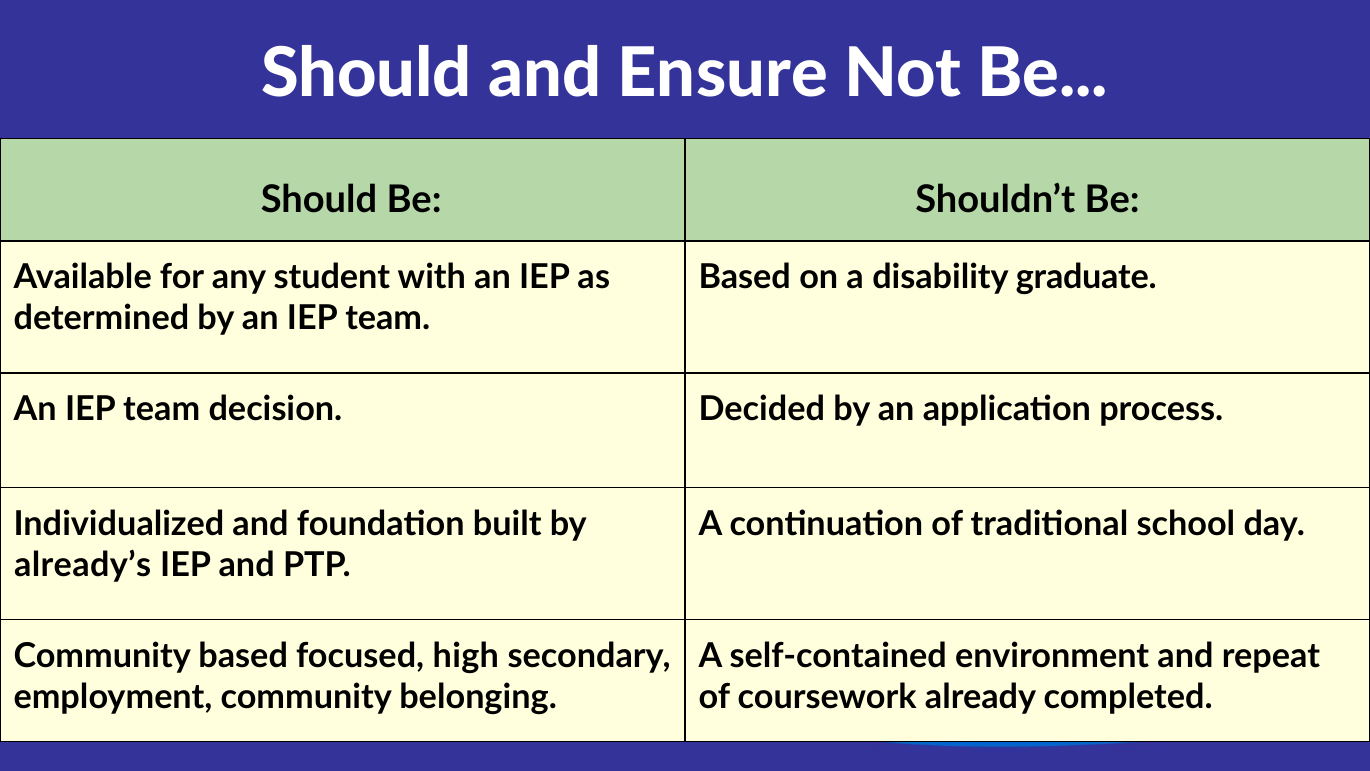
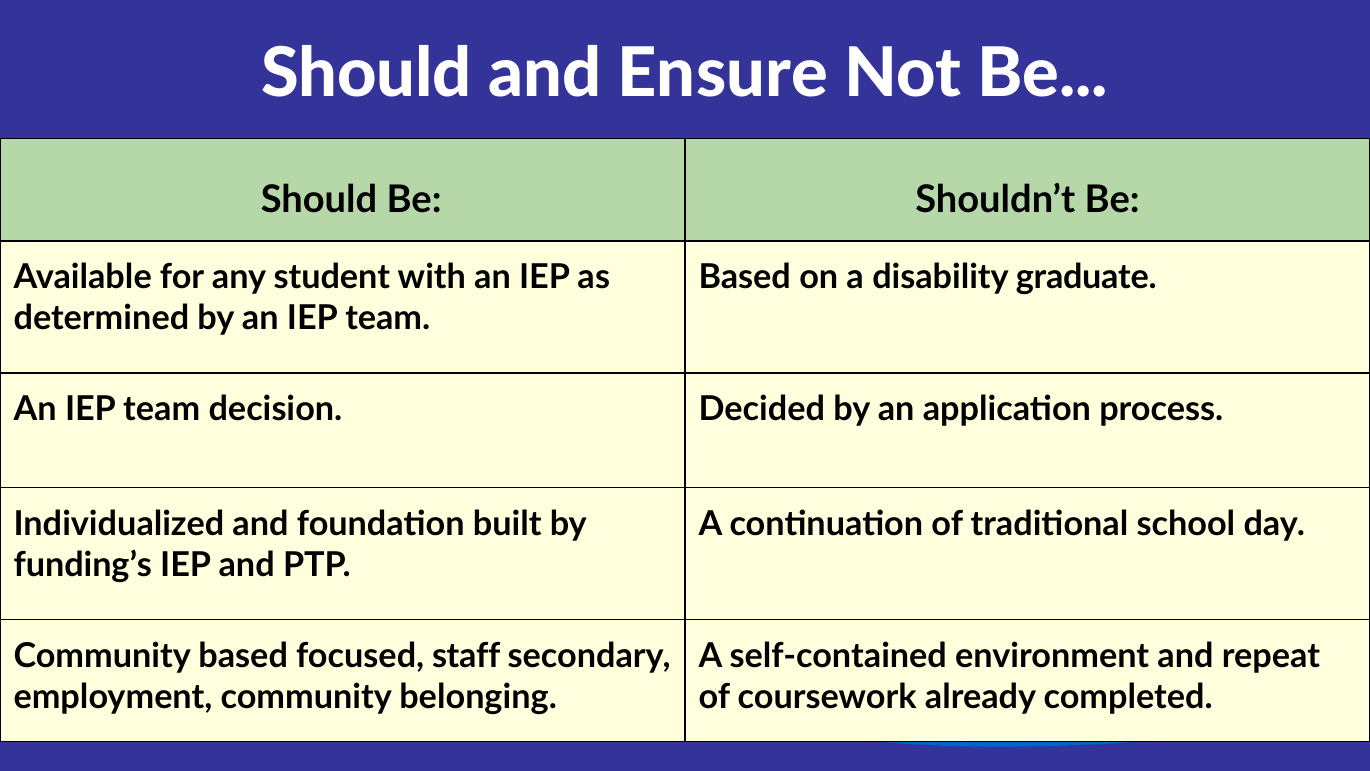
already’s: already’s -> funding’s
high: high -> staff
